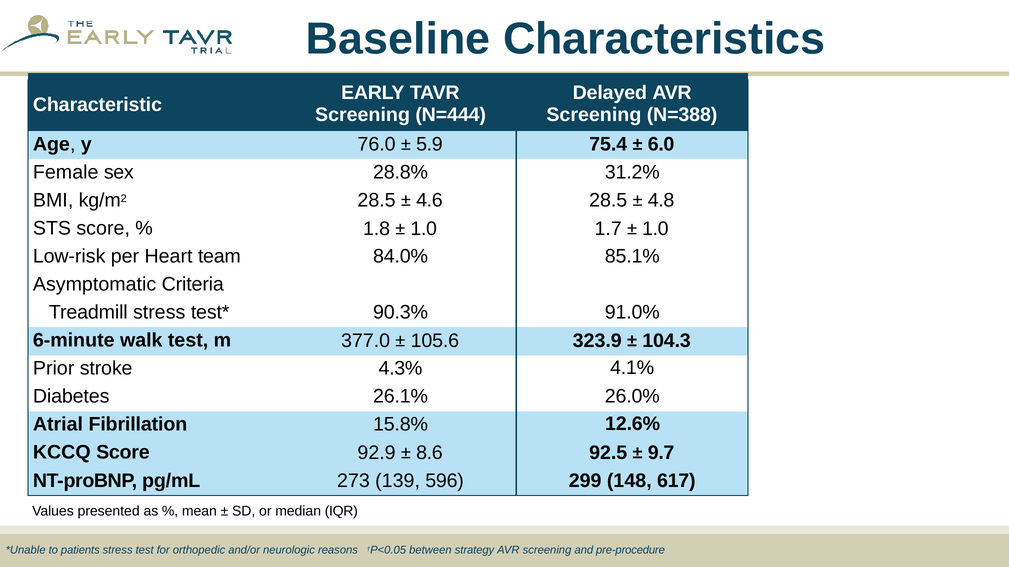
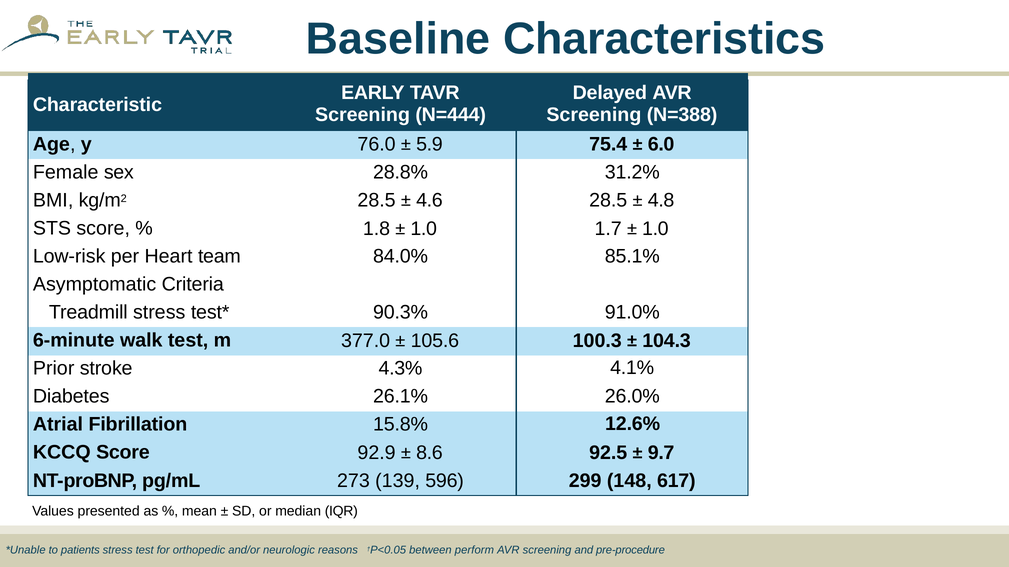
323.9: 323.9 -> 100.3
strategy: strategy -> perform
